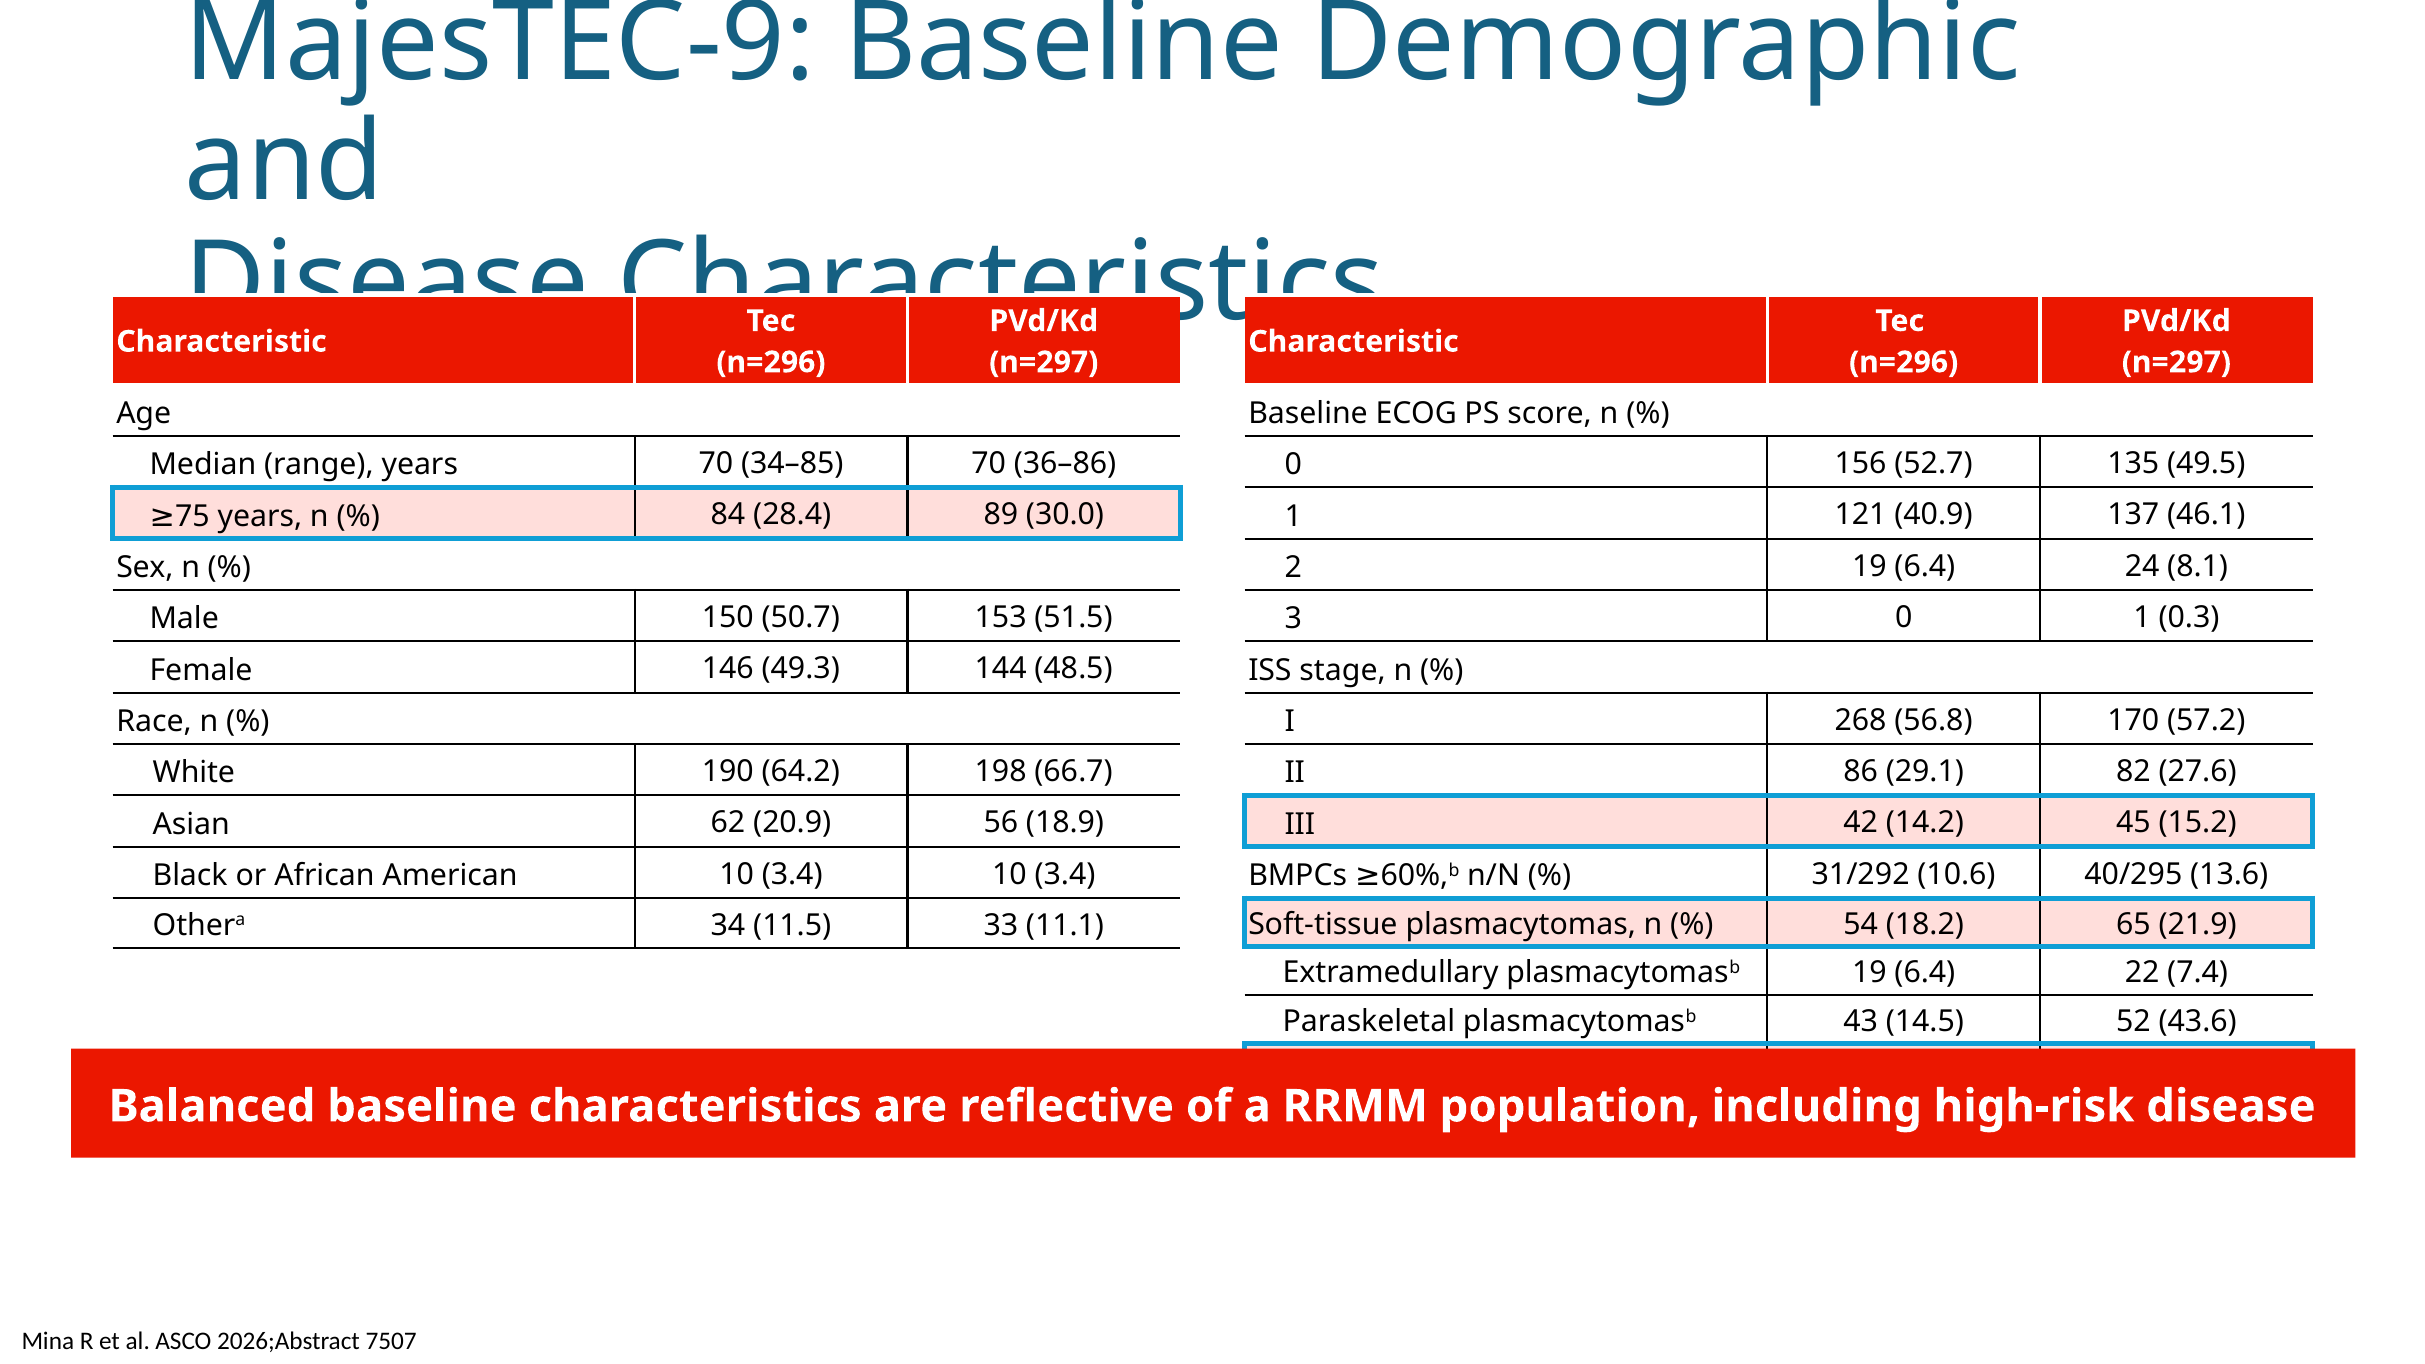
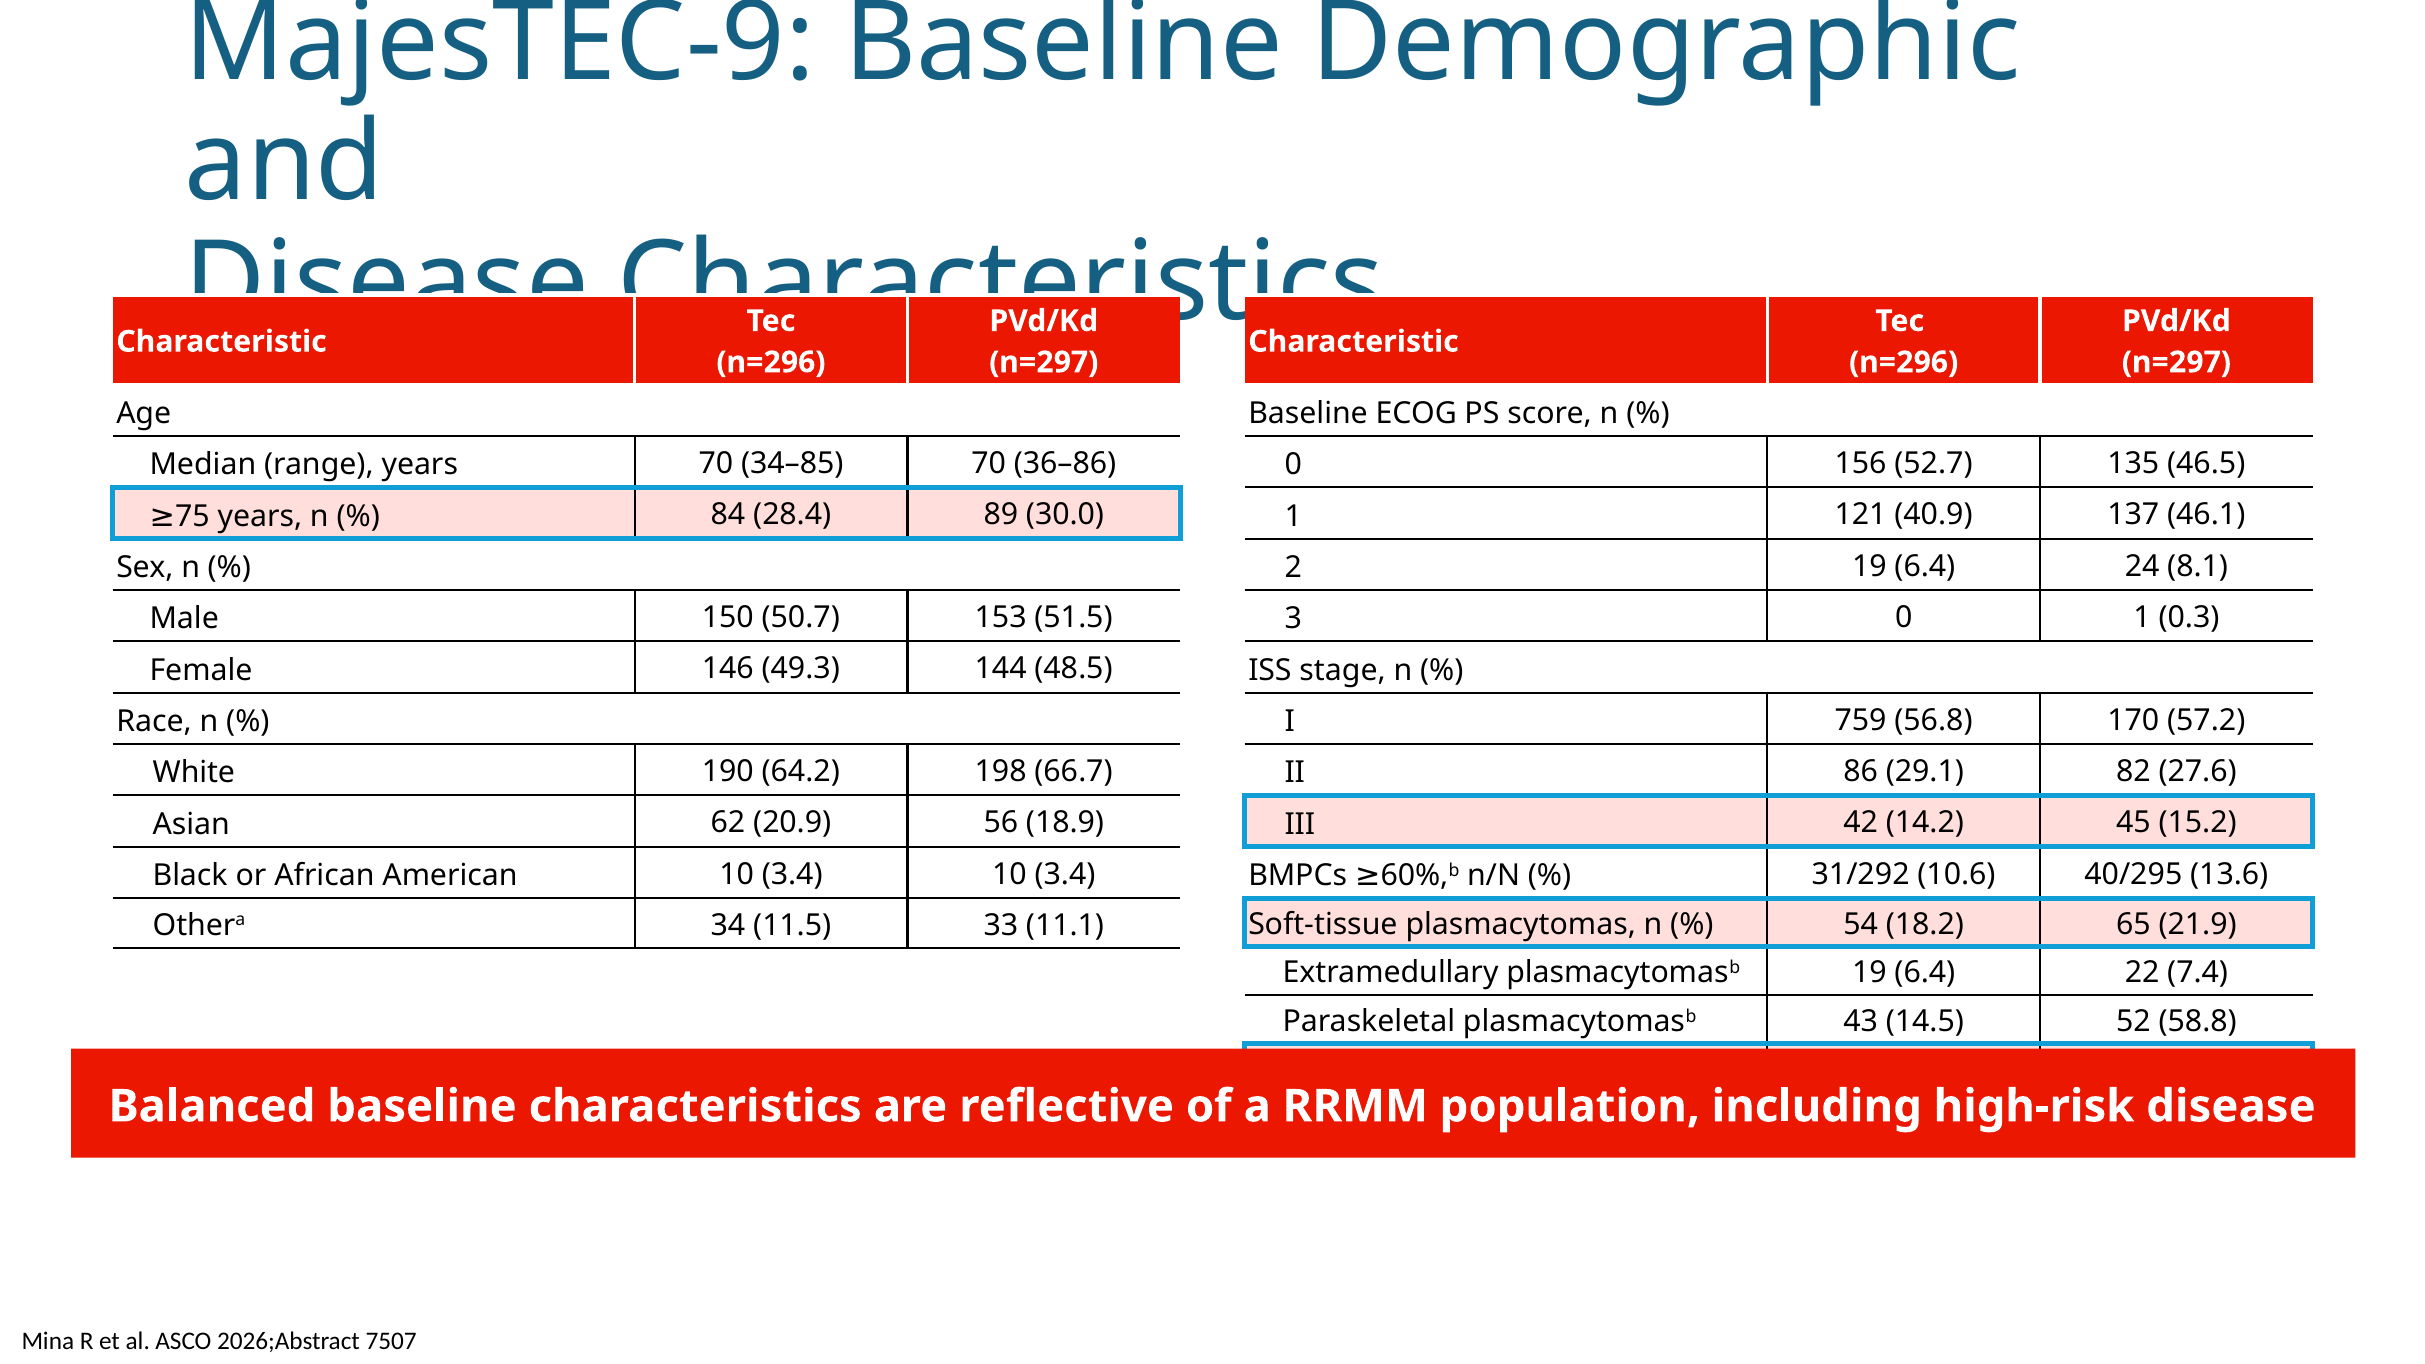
49.5: 49.5 -> 46.5
268: 268 -> 759
43.6: 43.6 -> 58.8
